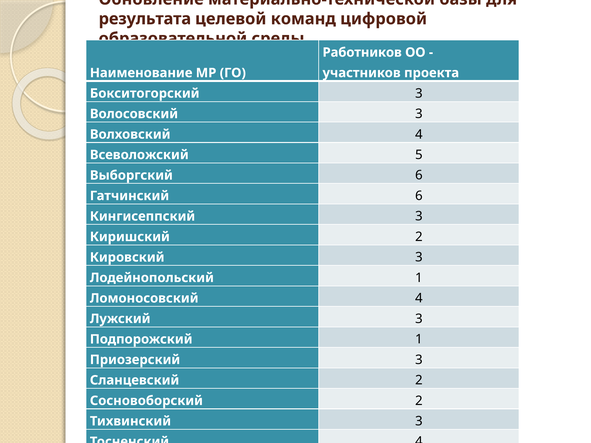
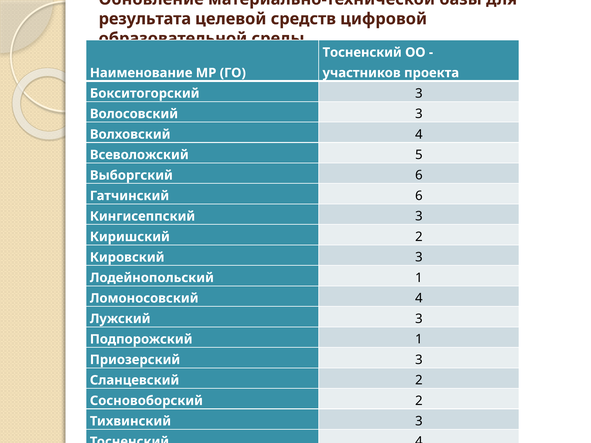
команд: команд -> средств
Работников at (362, 52): Работников -> Тосненский
